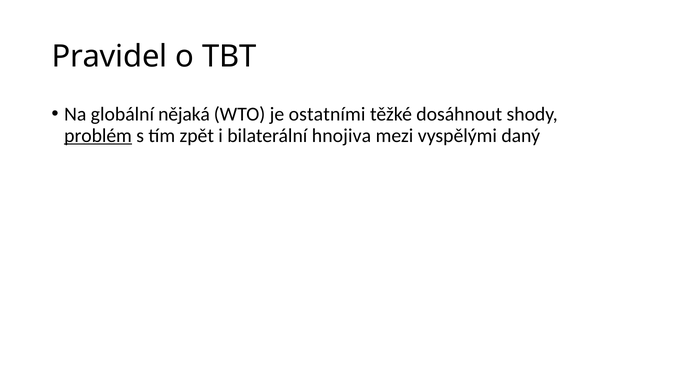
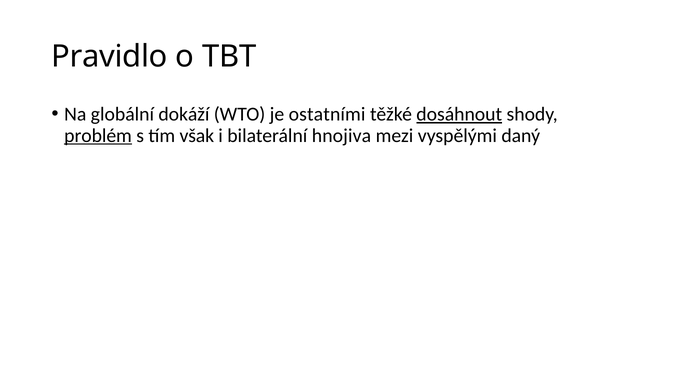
Pravidel: Pravidel -> Pravidlo
nějaká: nějaká -> dokáží
dosáhnout underline: none -> present
zpět: zpět -> však
